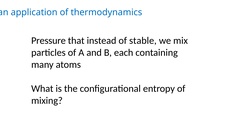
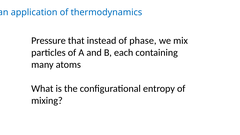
stable: stable -> phase
